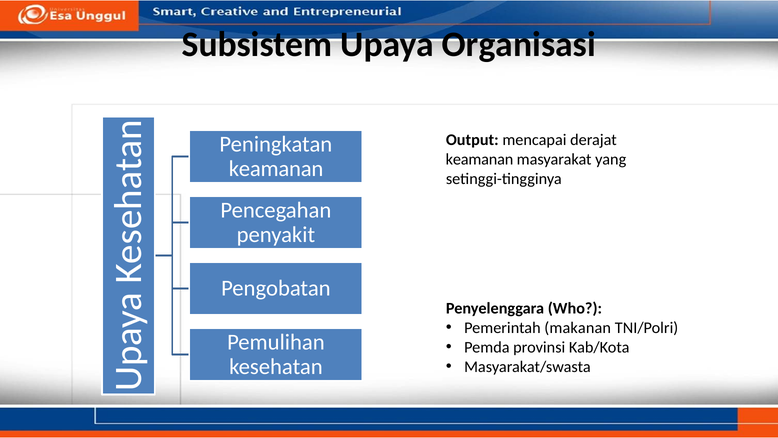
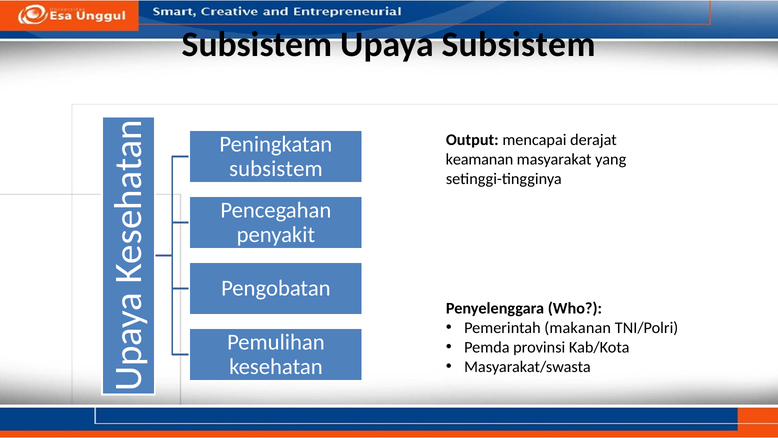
Upaya Organisasi: Organisasi -> Subsistem
keamanan at (276, 169): keamanan -> subsistem
